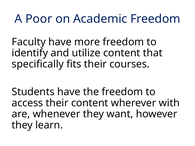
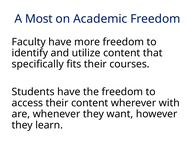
Poor: Poor -> Most
